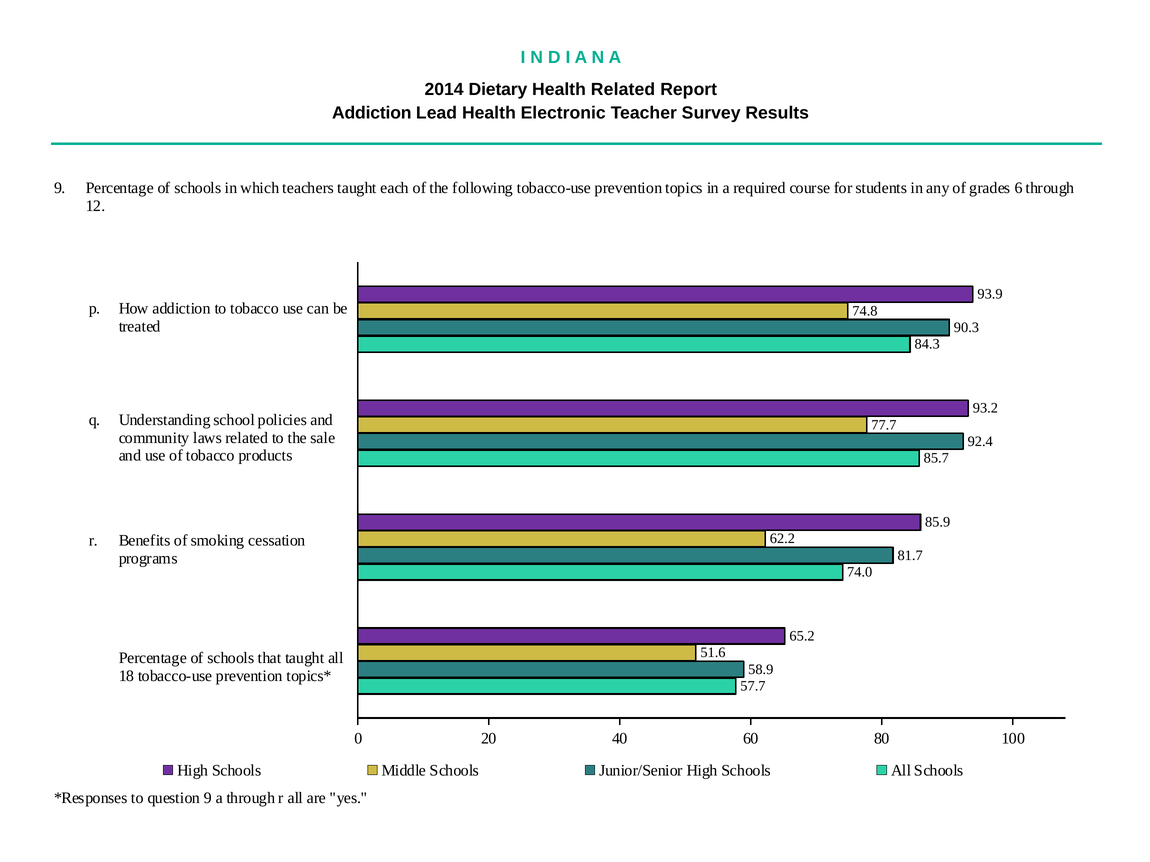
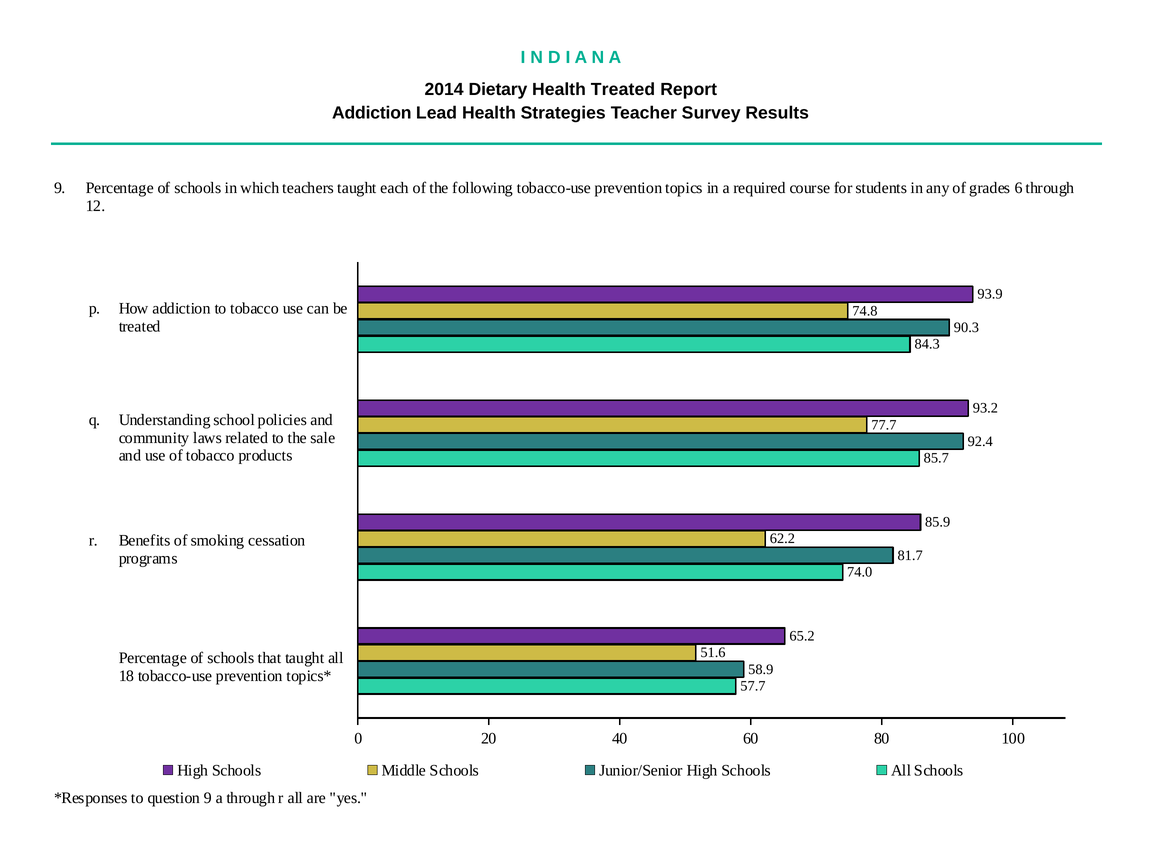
Health Related: Related -> Treated
Electronic: Electronic -> Strategies
